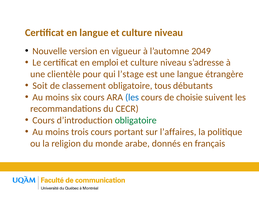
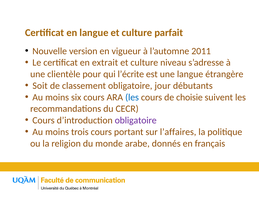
langue et culture niveau: niveau -> parfait
2049: 2049 -> 2011
emploi: emploi -> extrait
l’stage: l’stage -> l’écrite
tous: tous -> jour
obligatoire at (136, 120) colour: green -> purple
